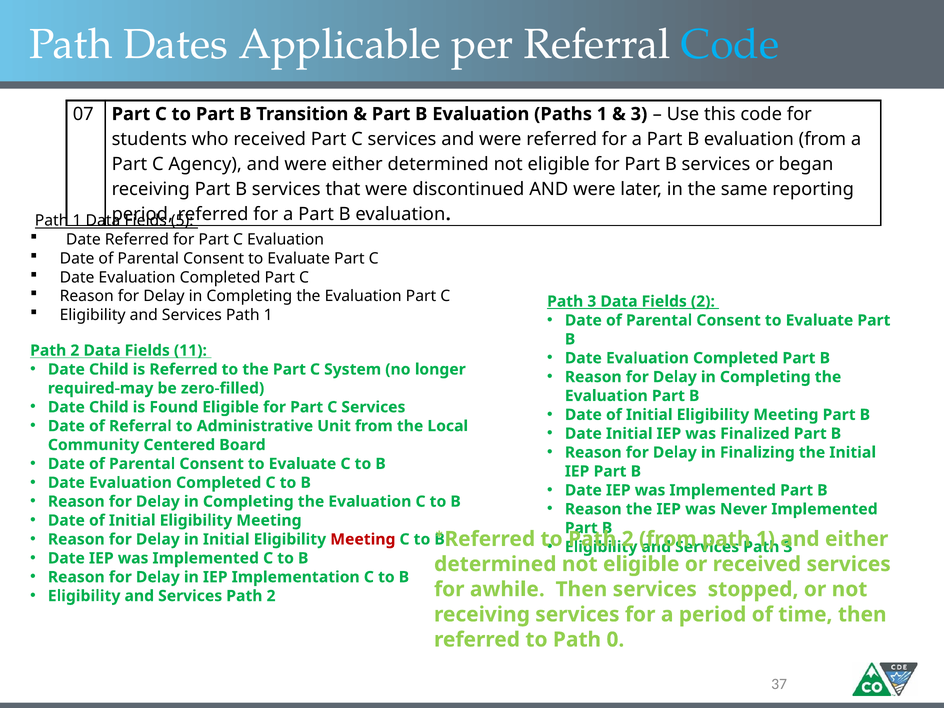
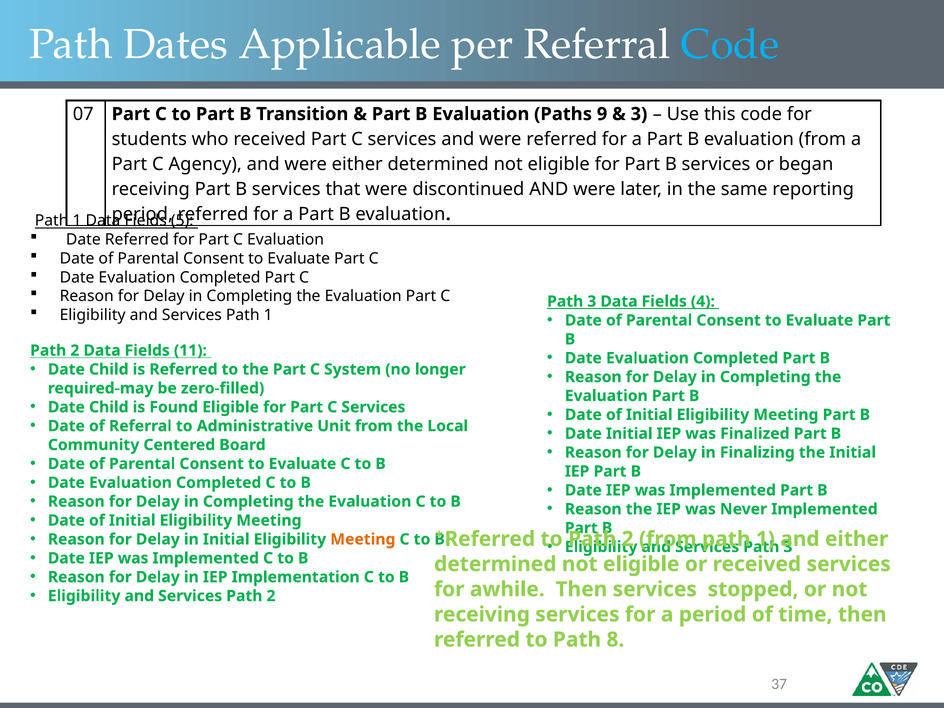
Paths 1: 1 -> 9
Fields 2: 2 -> 4
Meeting at (363, 539) colour: red -> orange
0: 0 -> 8
